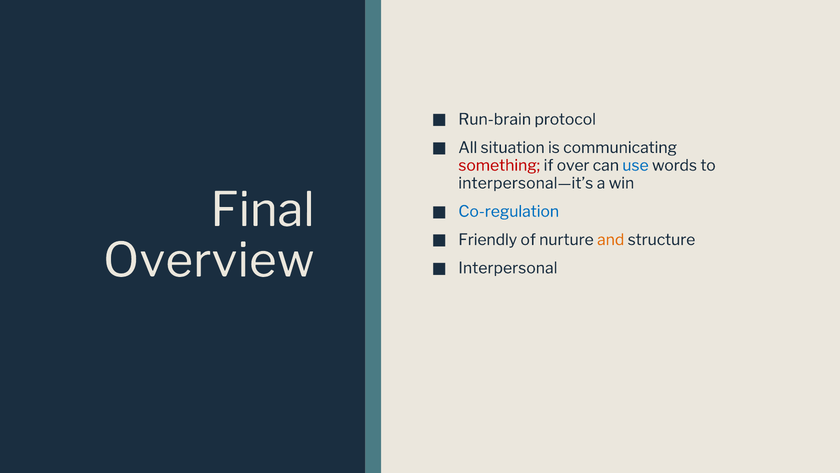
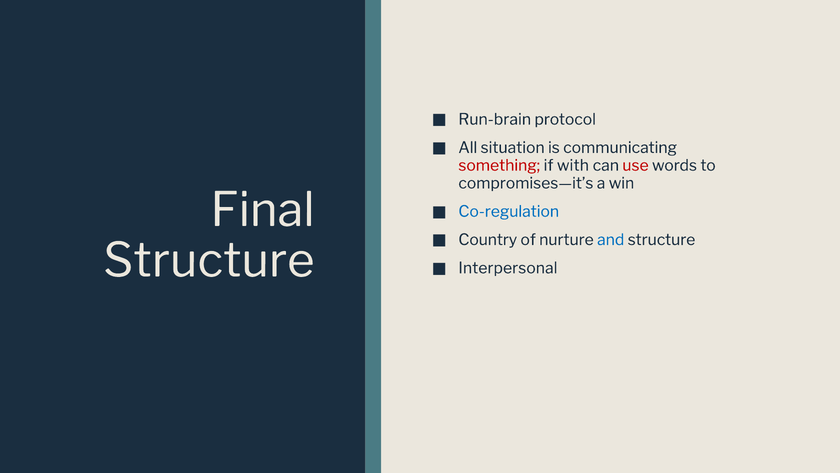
over: over -> with
use colour: blue -> red
interpersonal—it’s: interpersonal—it’s -> compromises—it’s
Friendly: Friendly -> Country
and colour: orange -> blue
Overview at (209, 261): Overview -> Structure
